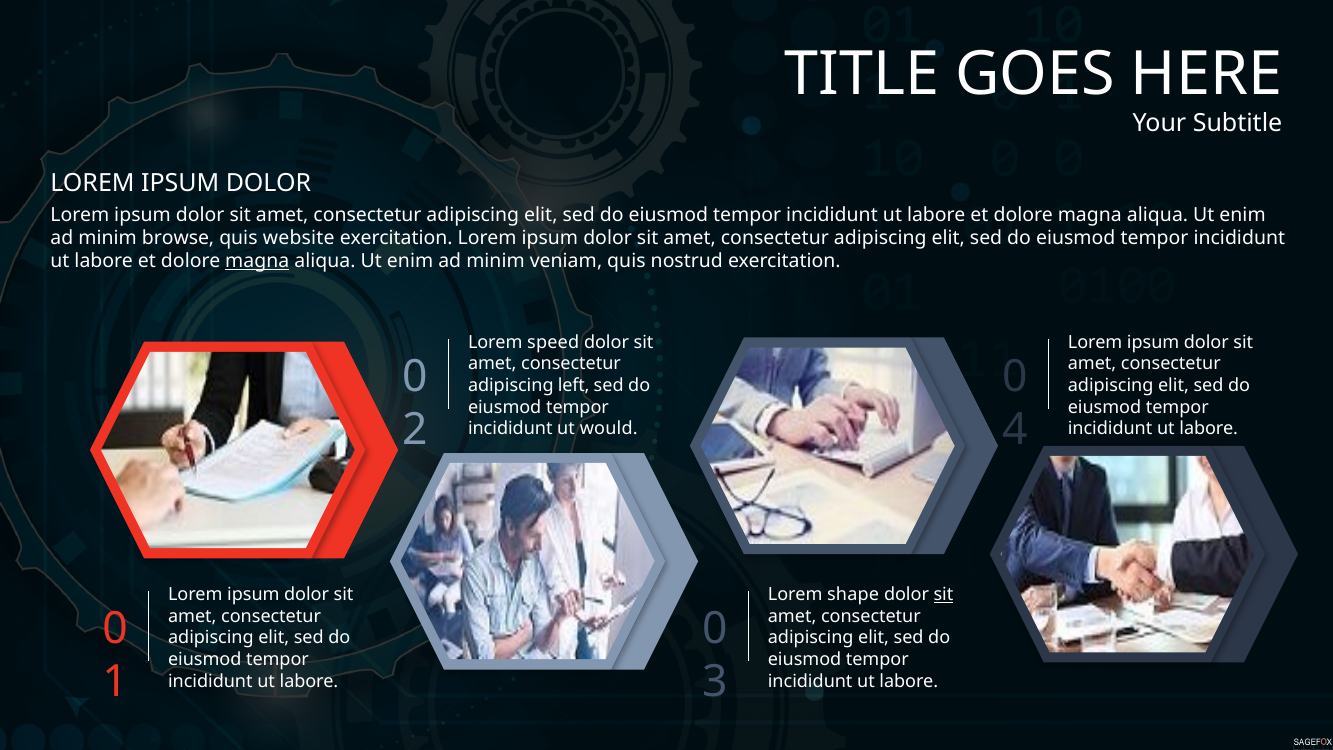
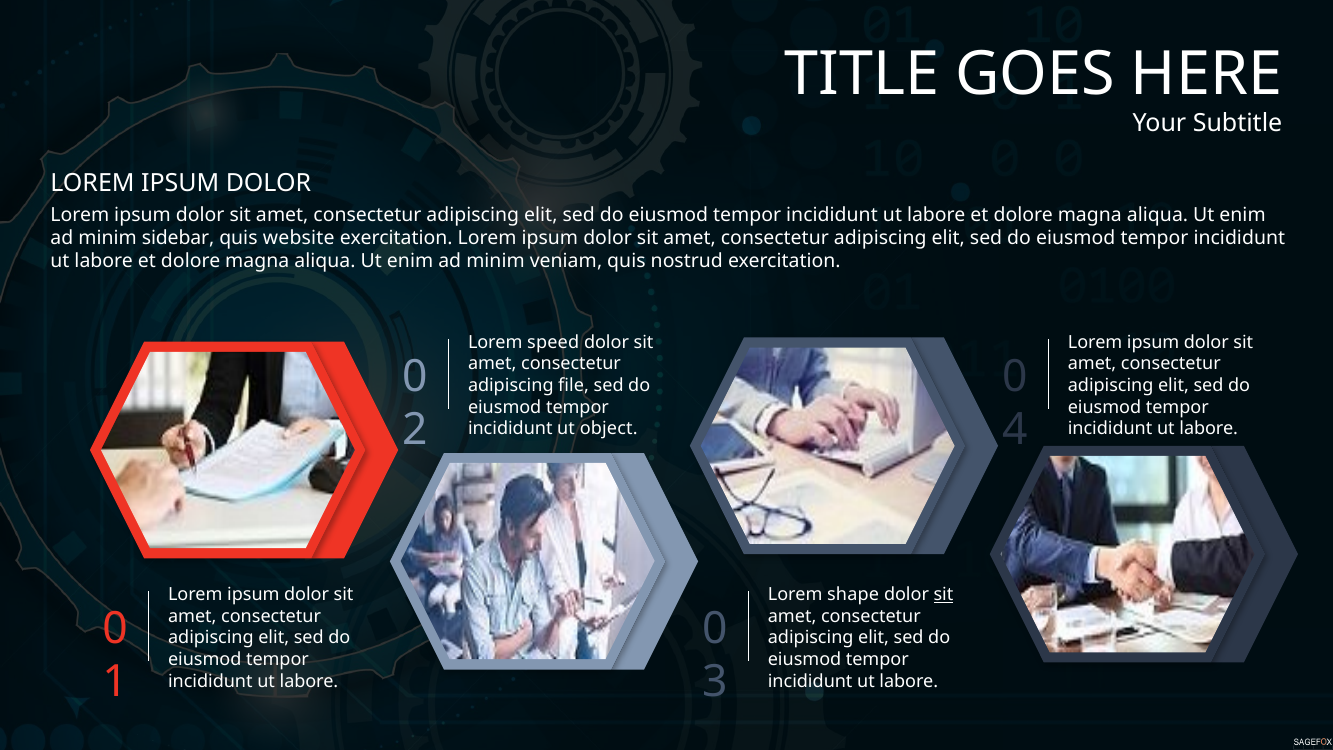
browse: browse -> sidebar
magna at (257, 261) underline: present -> none
left: left -> file
would: would -> object
